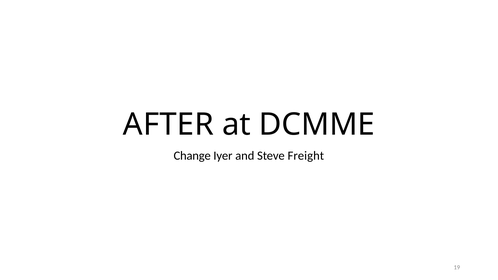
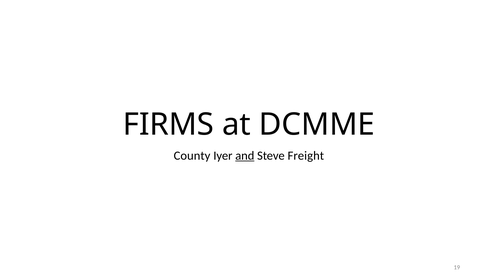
AFTER: AFTER -> FIRMS
Change: Change -> County
and underline: none -> present
